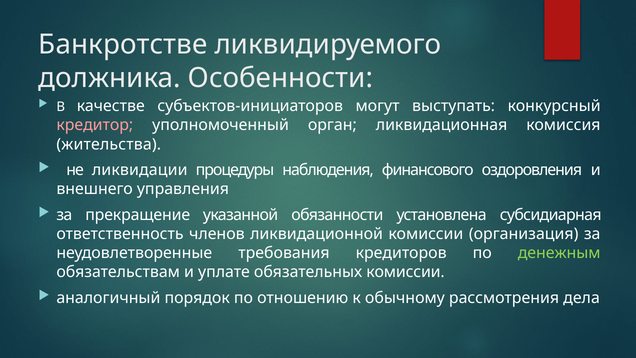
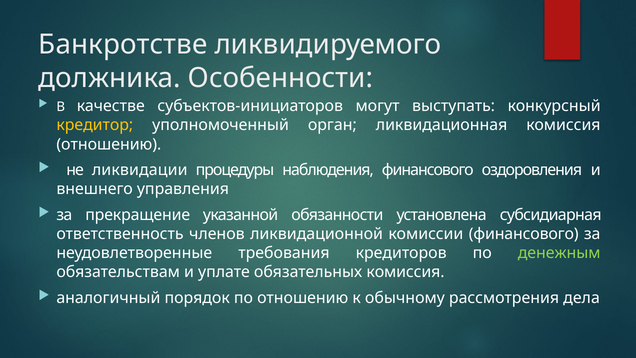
кредитор colour: pink -> yellow
жительства at (109, 144): жительства -> отношению
комиссии организация: организация -> финансового
обязательных комиссии: комиссии -> комиссия
